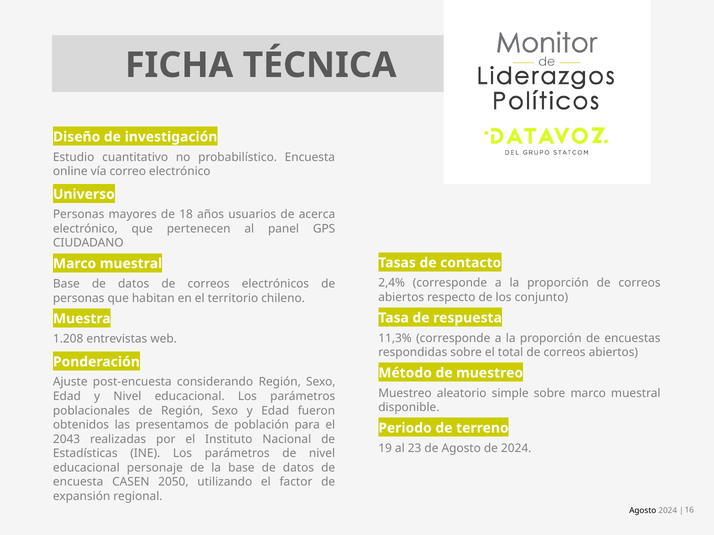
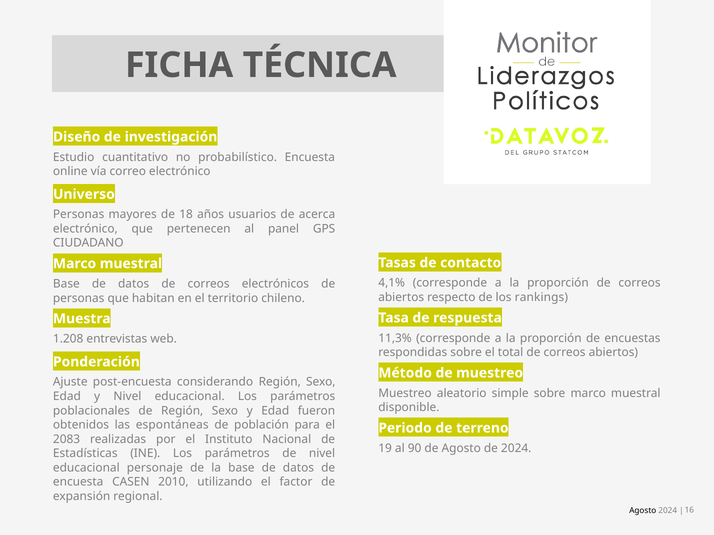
2,4%: 2,4% -> 4,1%
conjunto: conjunto -> rankings
presentamos: presentamos -> espontáneas
2043: 2043 -> 2083
23: 23 -> 90
2050: 2050 -> 2010
